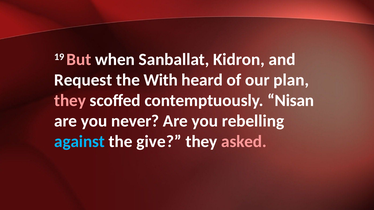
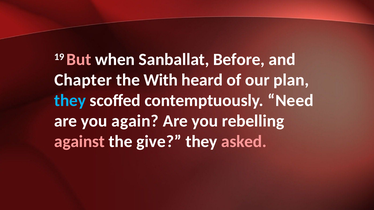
Kidron: Kidron -> Before
Request: Request -> Chapter
they at (70, 101) colour: pink -> light blue
Nisan: Nisan -> Need
never: never -> again
against colour: light blue -> pink
